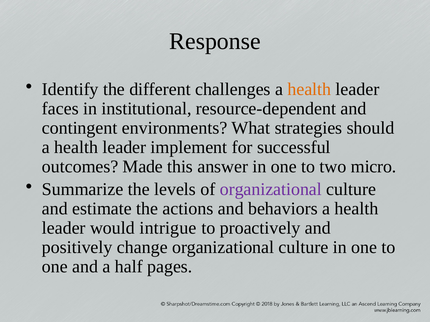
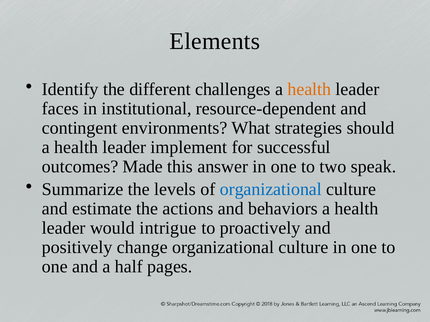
Response: Response -> Elements
micro: micro -> speak
organizational at (271, 190) colour: purple -> blue
